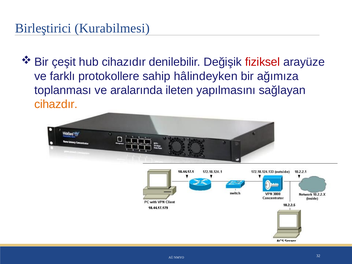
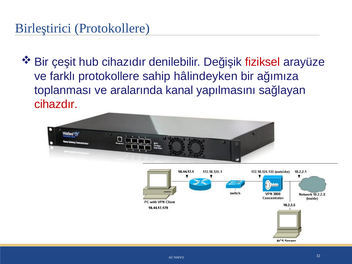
Birleştirici Kurabilmesi: Kurabilmesi -> Protokollere
ileten: ileten -> kanal
cihazdır colour: orange -> red
